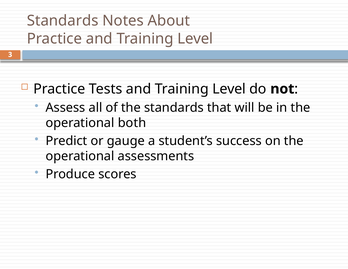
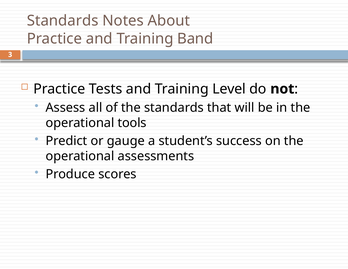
Practice and Training Level: Level -> Band
both: both -> tools
